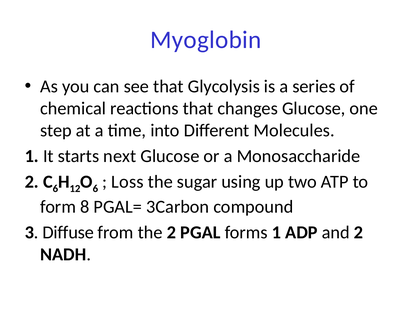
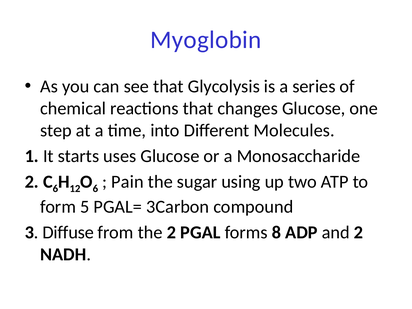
next: next -> uses
Loss: Loss -> Pain
8: 8 -> 5
forms 1: 1 -> 8
